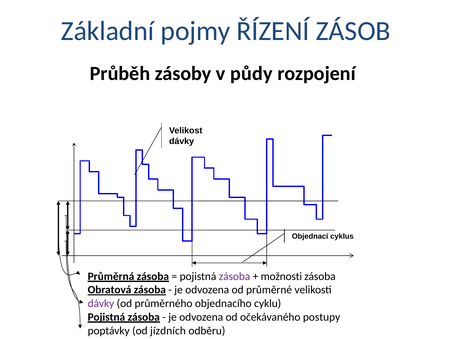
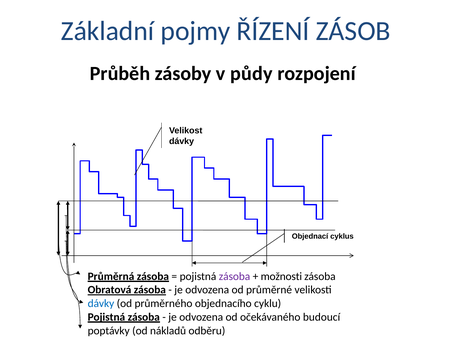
dávky at (101, 303) colour: purple -> blue
postupy: postupy -> budoucí
jízdních: jízdních -> nákladů
